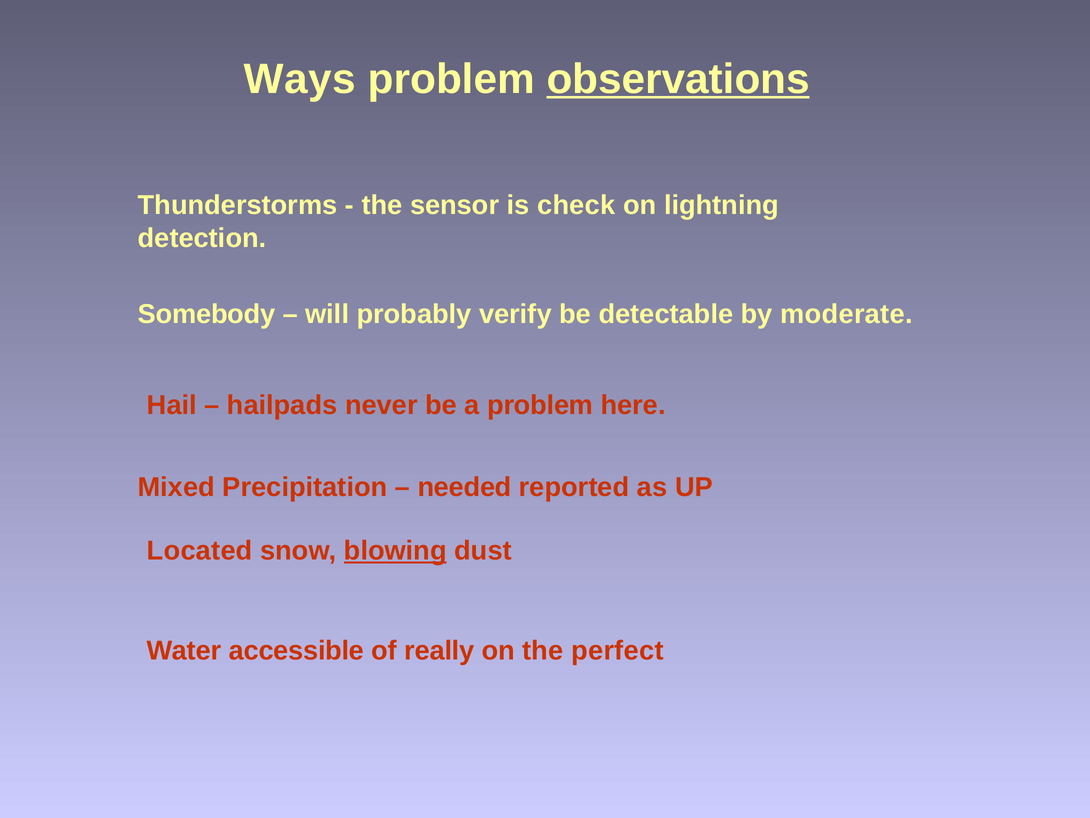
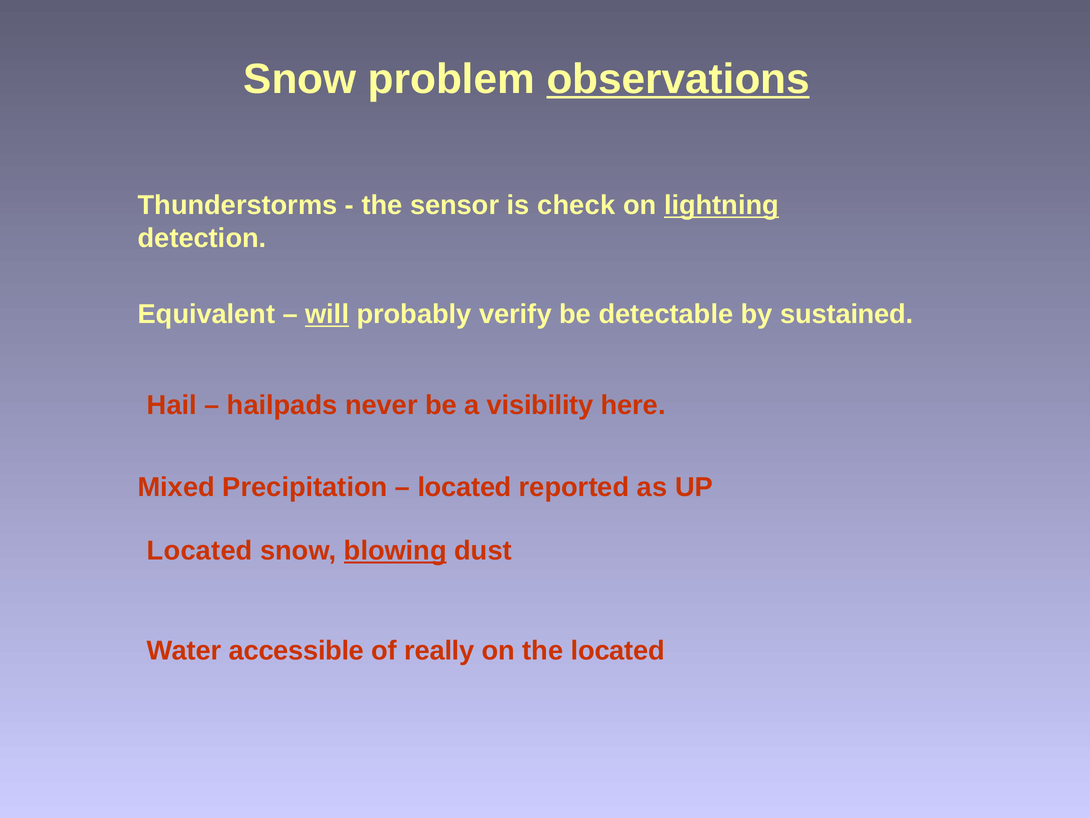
Ways at (300, 79): Ways -> Snow
lightning underline: none -> present
Somebody: Somebody -> Equivalent
will underline: none -> present
moderate: moderate -> sustained
a problem: problem -> visibility
needed at (465, 487): needed -> located
the perfect: perfect -> located
